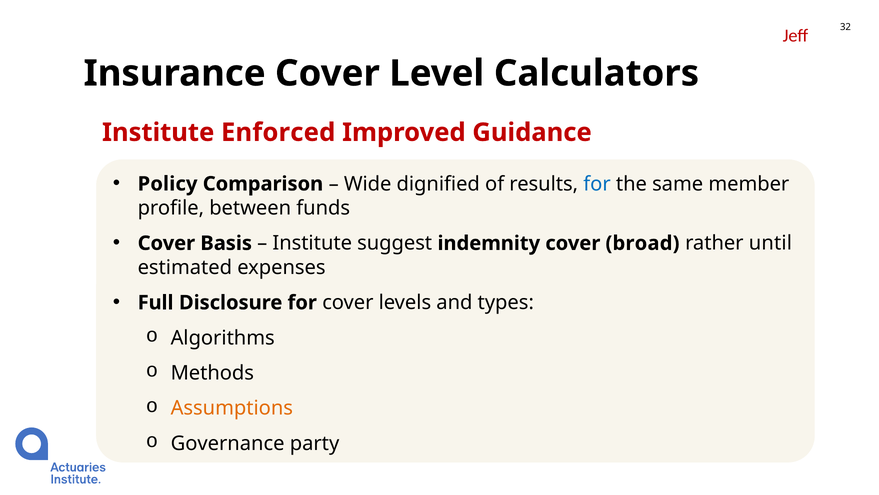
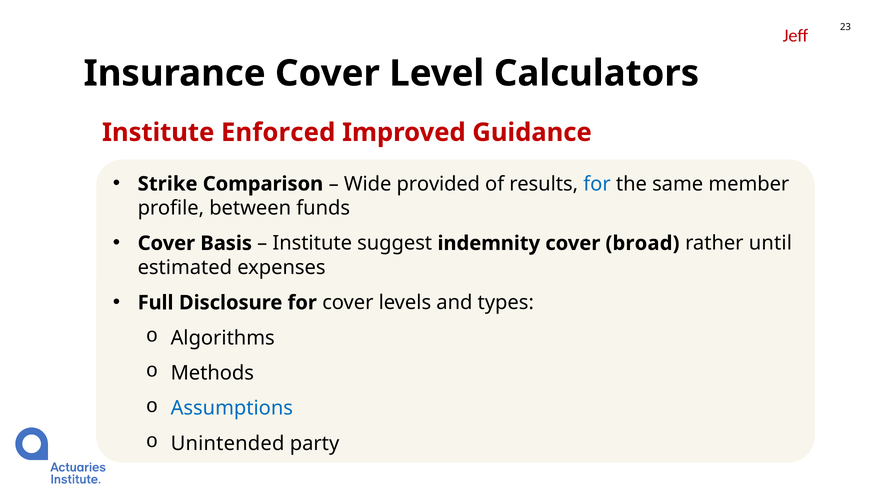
32: 32 -> 23
Policy: Policy -> Strike
dignified: dignified -> provided
Assumptions colour: orange -> blue
Governance: Governance -> Unintended
